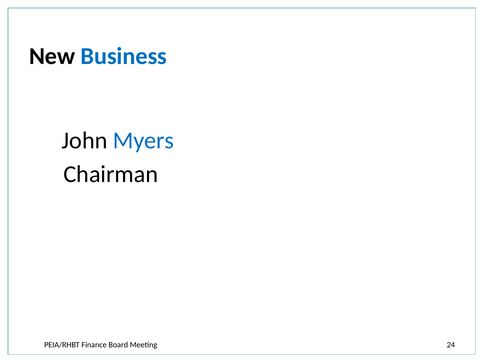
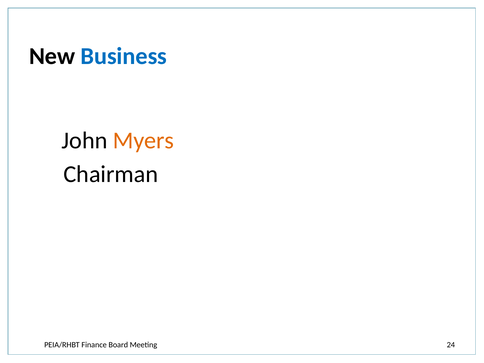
Myers colour: blue -> orange
